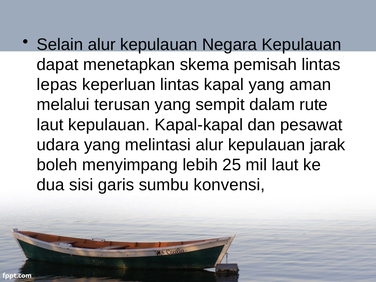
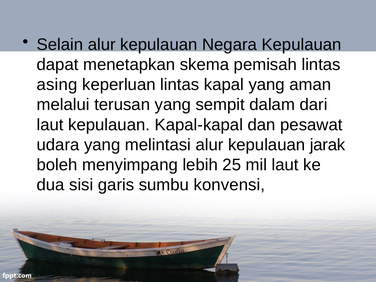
lepas: lepas -> asing
rute: rute -> dari
